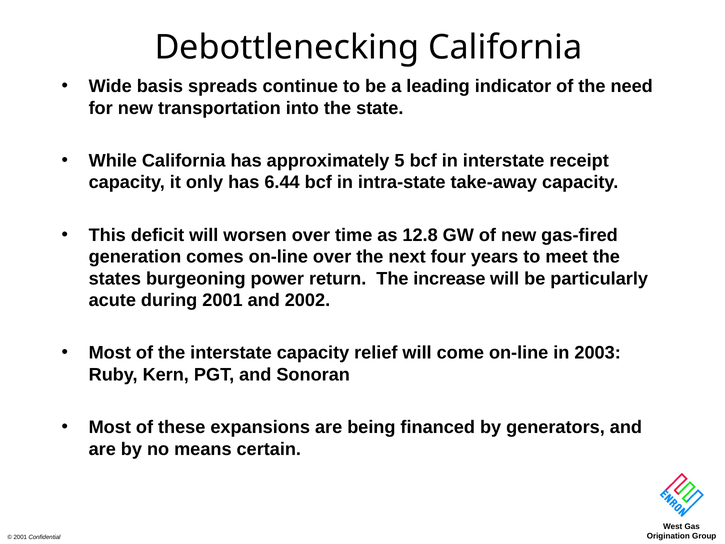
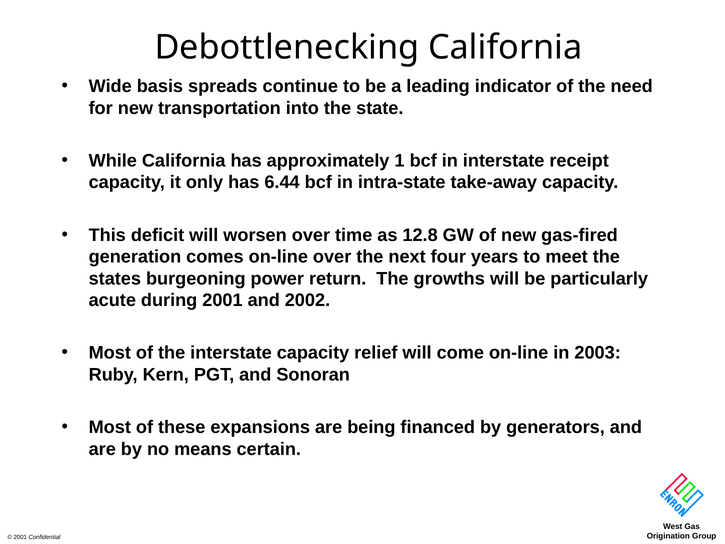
5: 5 -> 1
increase: increase -> growths
